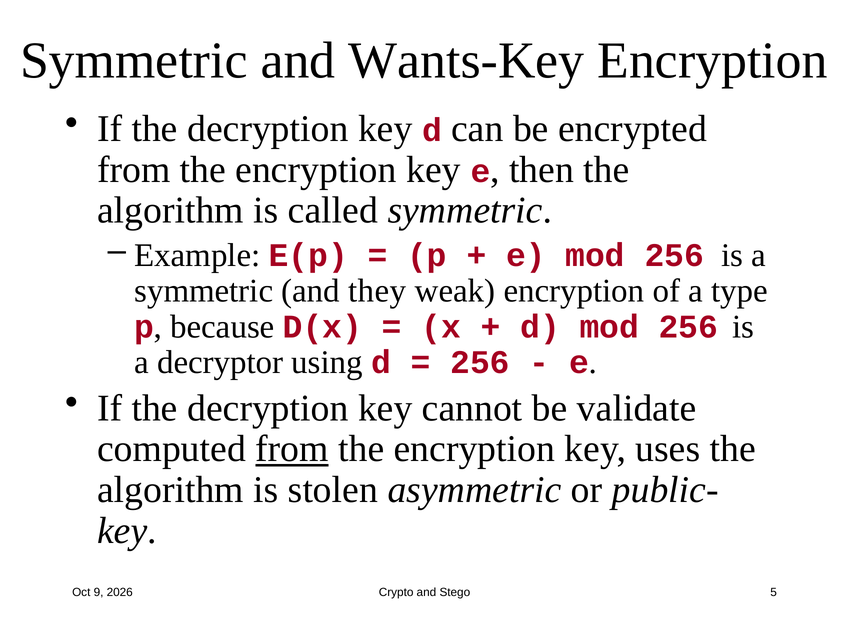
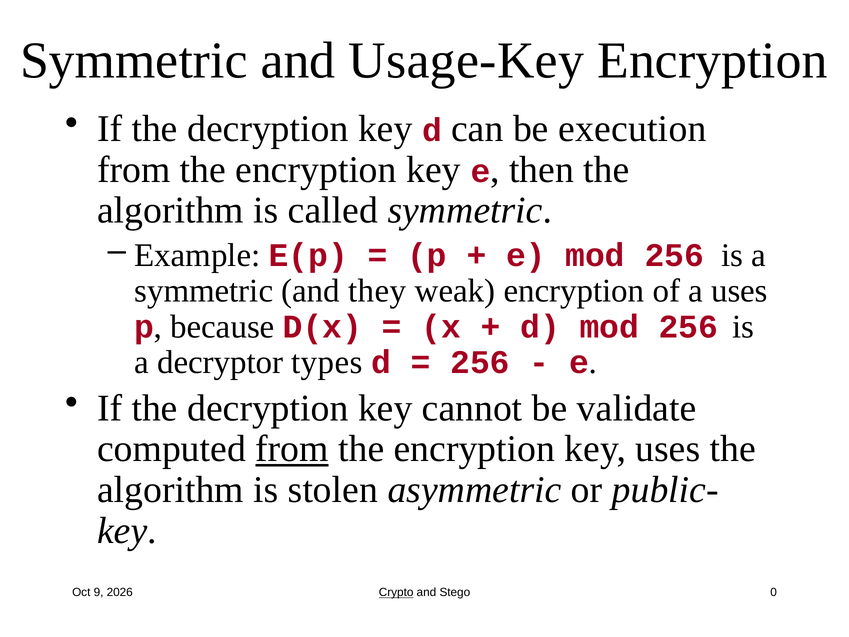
Wants-Key: Wants-Key -> Usage-Key
encrypted: encrypted -> execution
a type: type -> uses
using: using -> types
Crypto underline: none -> present
5: 5 -> 0
